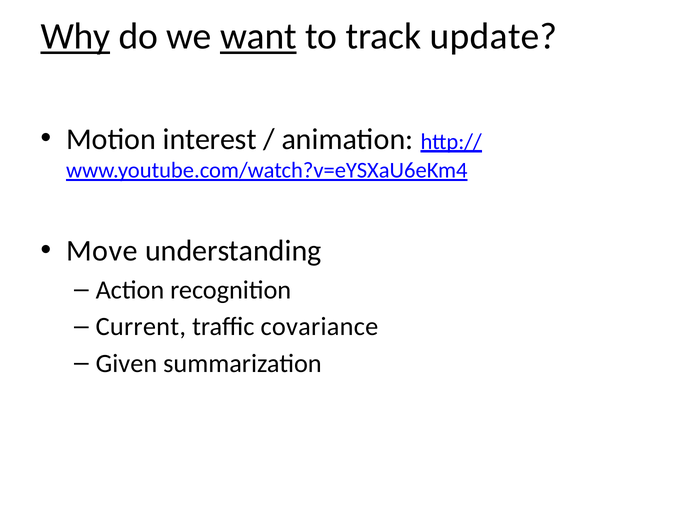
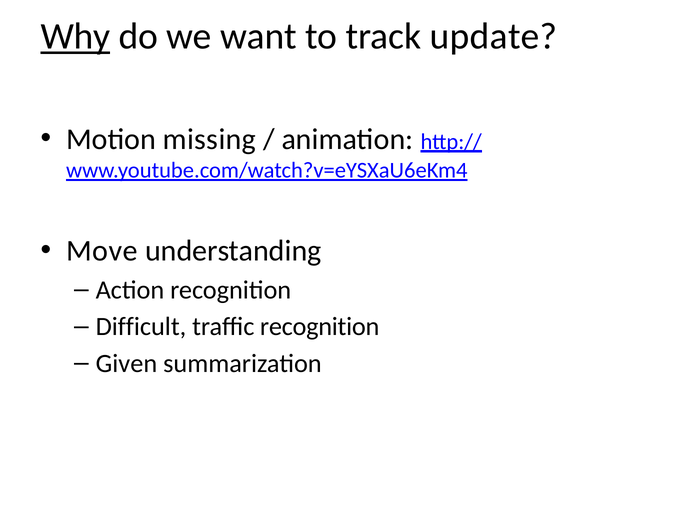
want underline: present -> none
interest: interest -> missing
Current: Current -> Difficult
traffic covariance: covariance -> recognition
